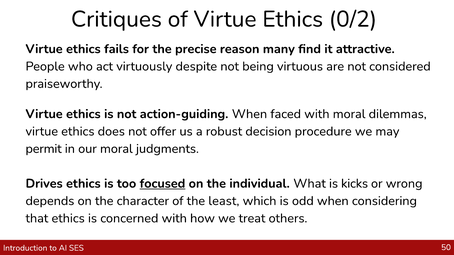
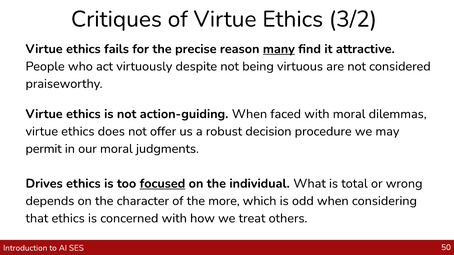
0/2: 0/2 -> 3/2
many underline: none -> present
kicks: kicks -> total
least: least -> more
